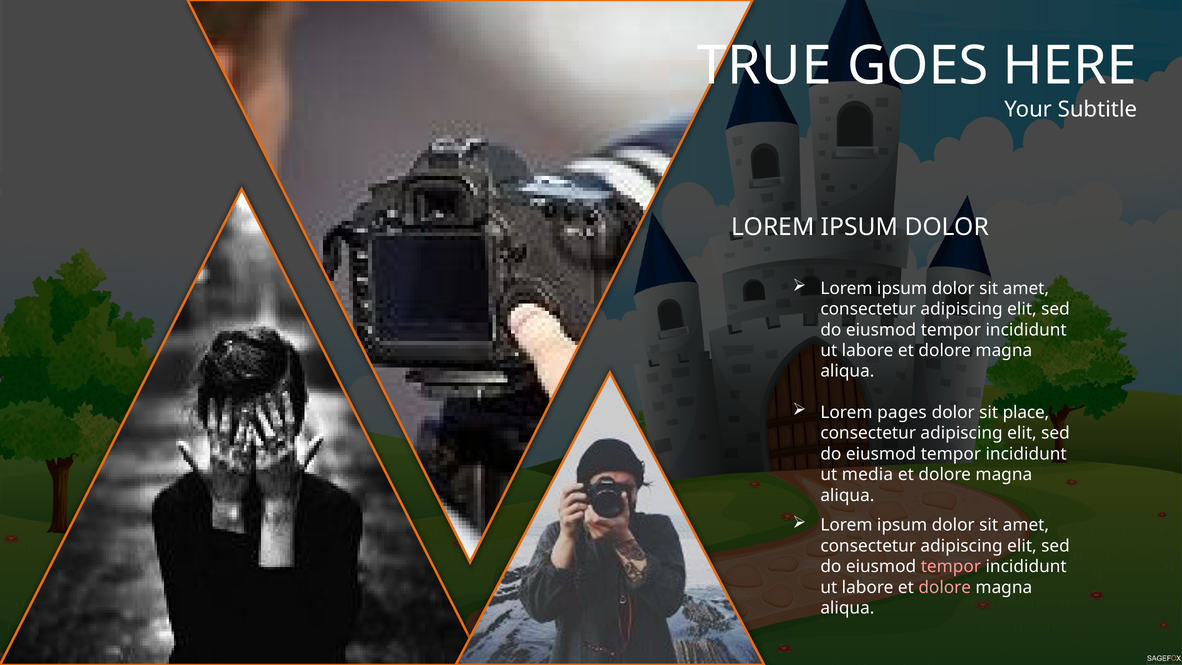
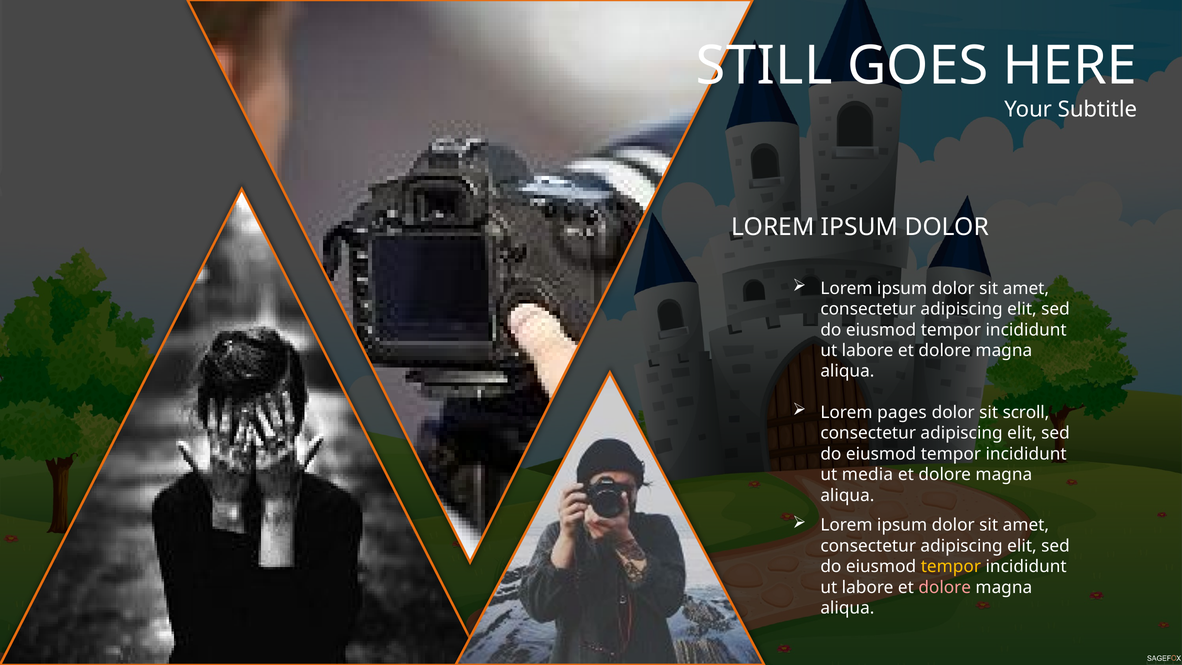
TRUE: TRUE -> STILL
place: place -> scroll
tempor at (951, 567) colour: pink -> yellow
